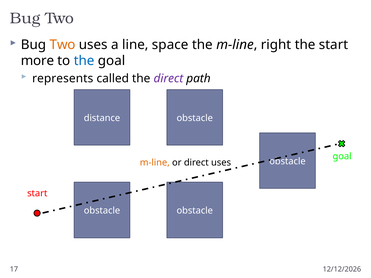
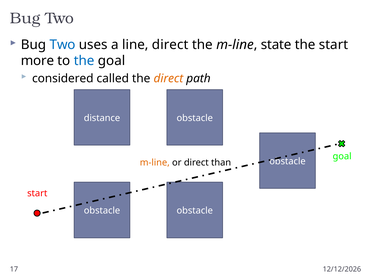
Two at (63, 45) colour: orange -> blue
line space: space -> direct
right: right -> state
represents: represents -> considered
direct at (168, 78) colour: purple -> orange
direct uses: uses -> than
